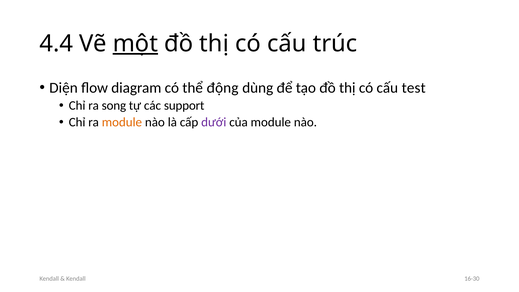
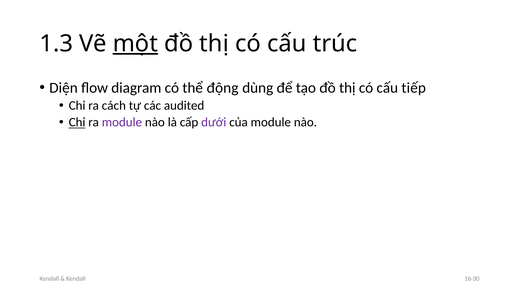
4.4: 4.4 -> 1.3
test: test -> tiếp
song: song -> cách
support: support -> audited
Chỉ at (77, 122) underline: none -> present
module at (122, 122) colour: orange -> purple
